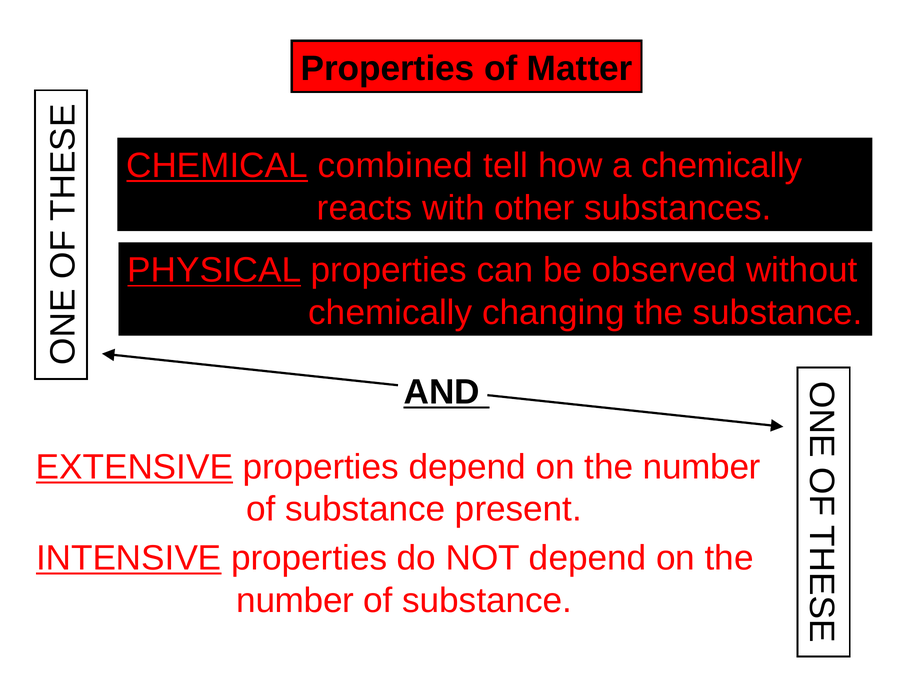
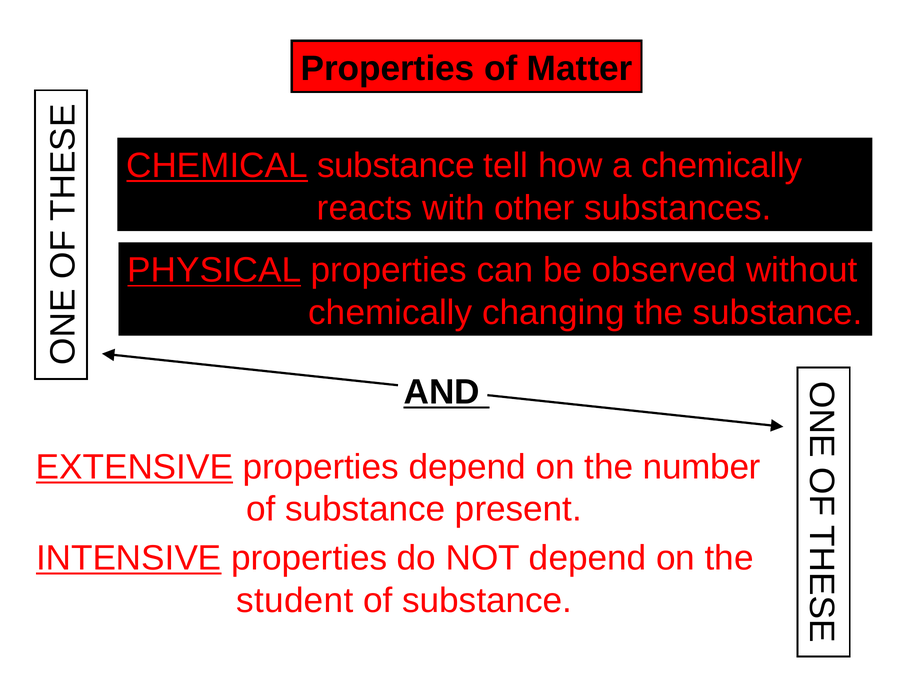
CHEMICAL combined: combined -> substance
number at (295, 600): number -> student
